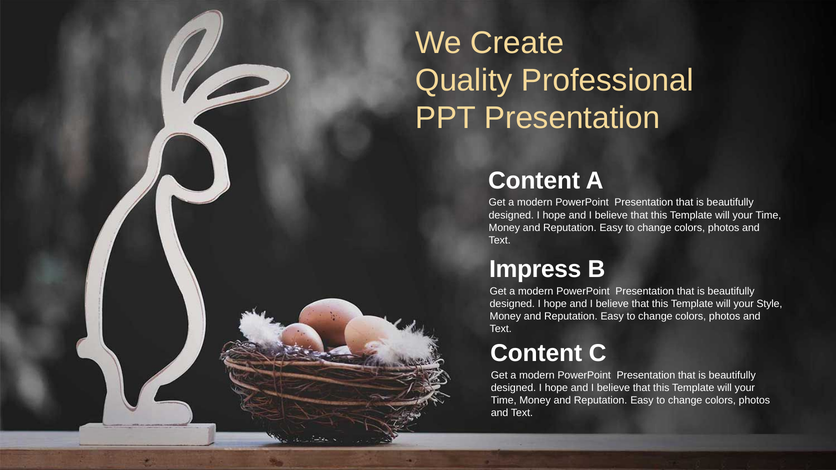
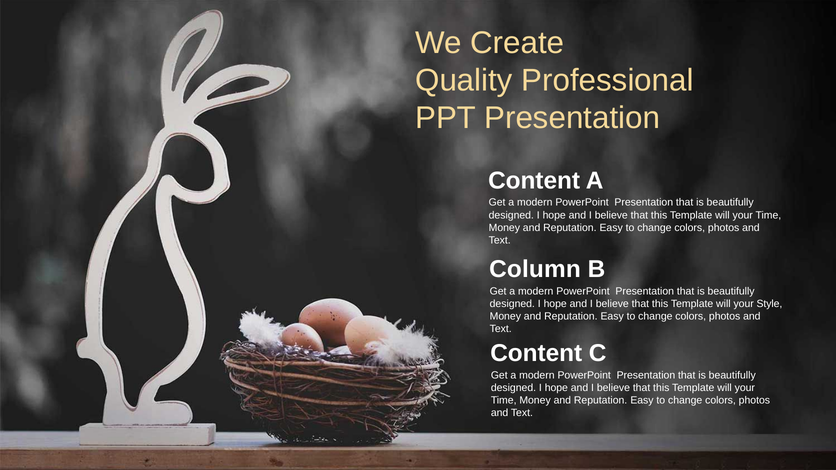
Impress: Impress -> Column
